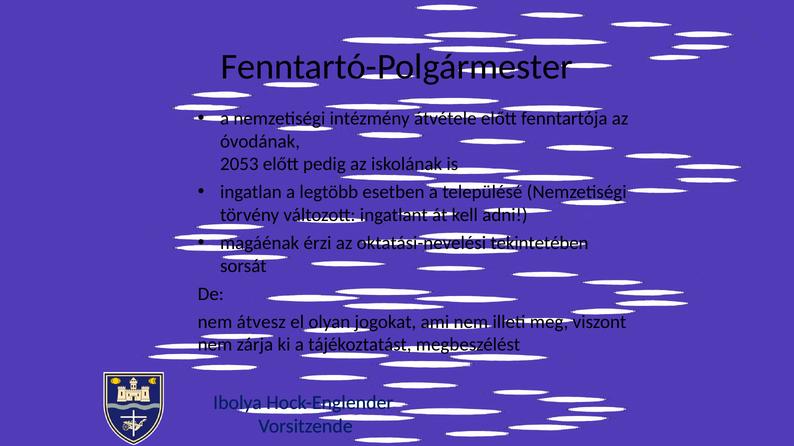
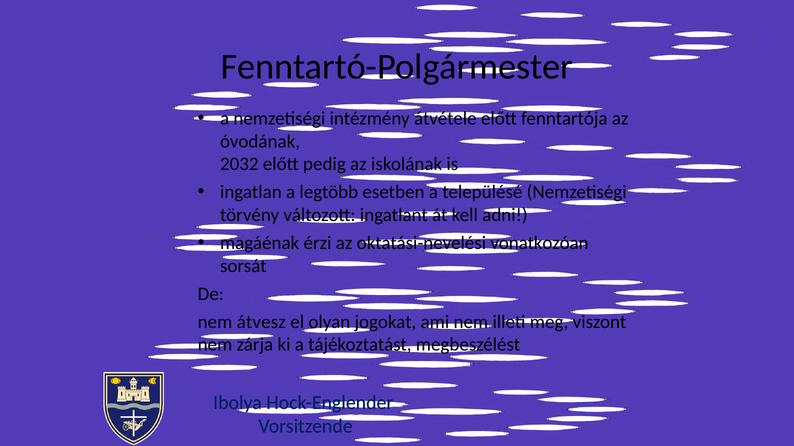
2053: 2053 -> 2032
tekintetében: tekintetében -> vonatkozóan
